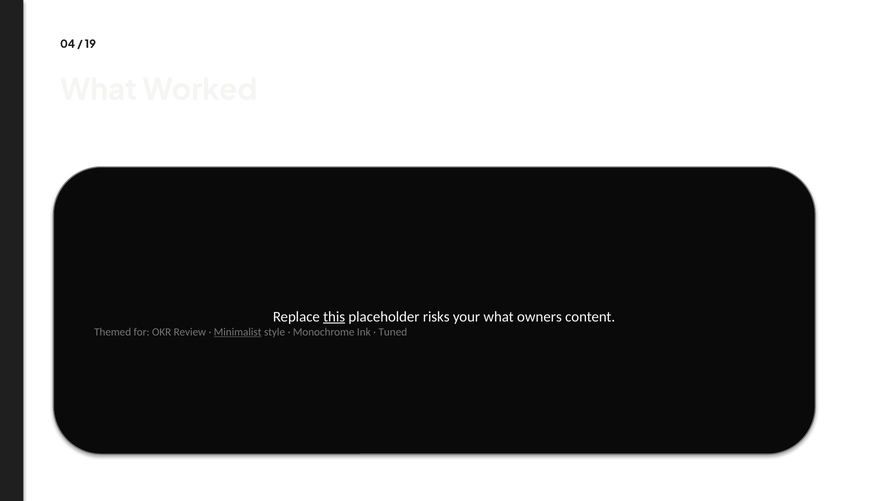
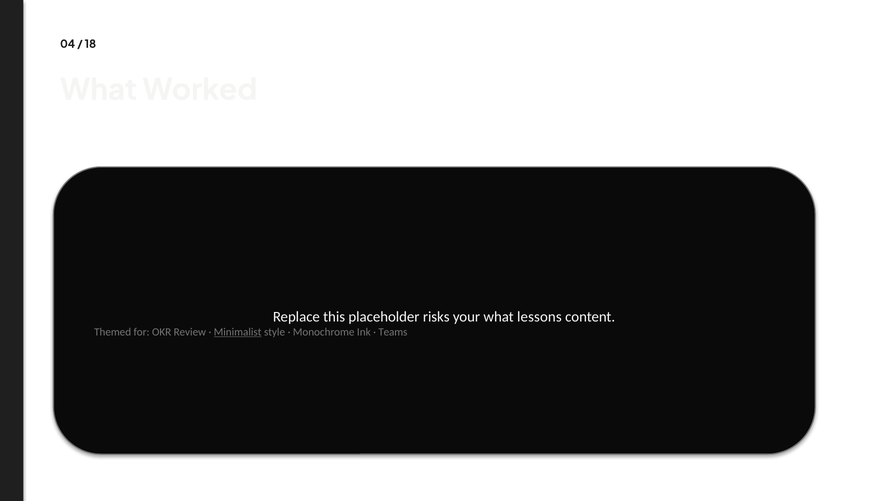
19: 19 -> 18
this underline: present -> none
owners: owners -> lessons
Tuned: Tuned -> Teams
